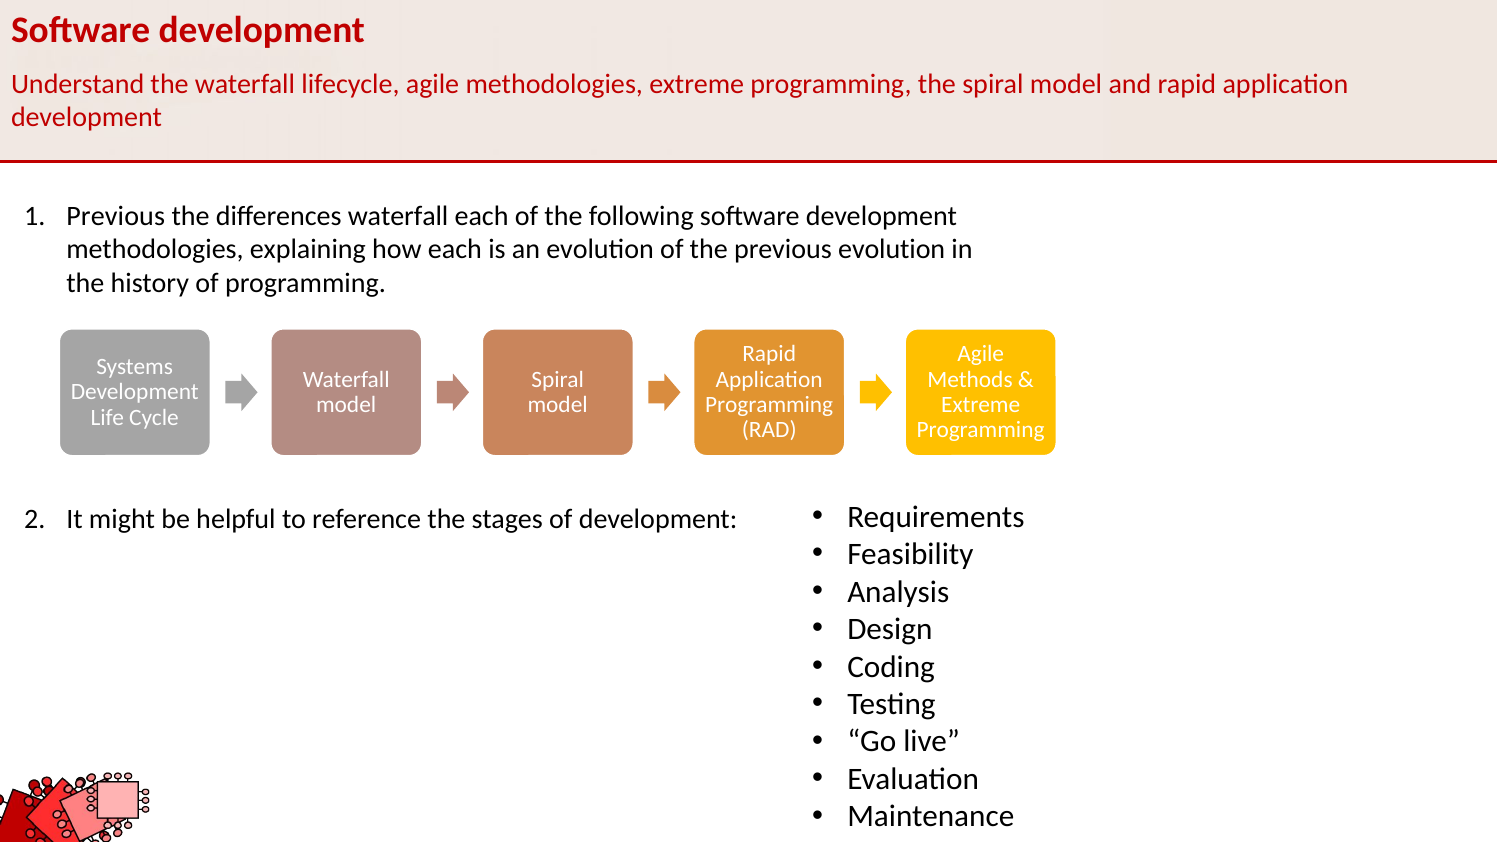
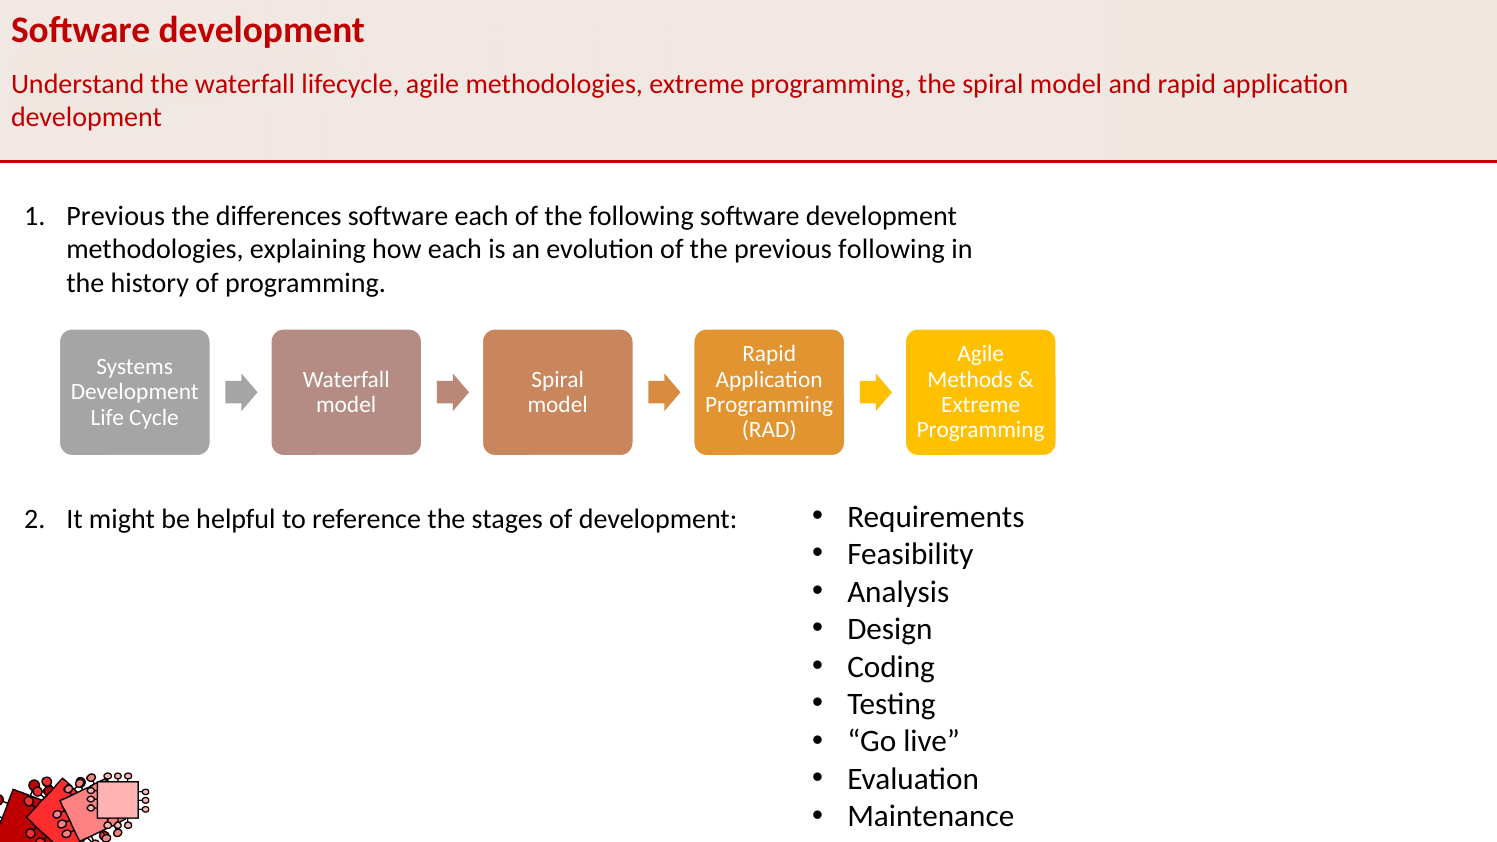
differences waterfall: waterfall -> software
previous evolution: evolution -> following
